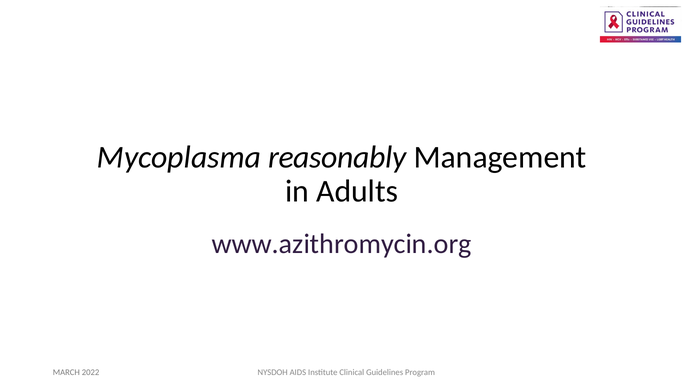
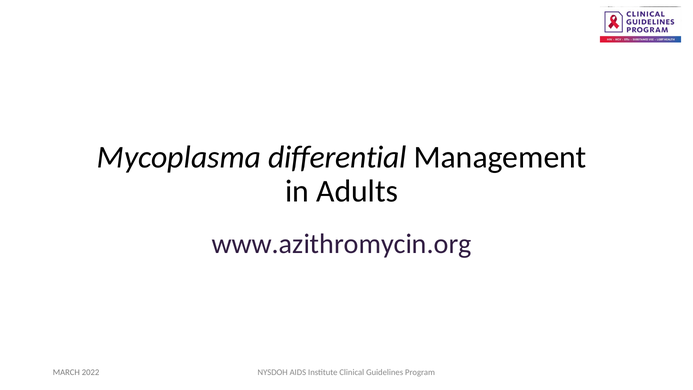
reasonably: reasonably -> differential
